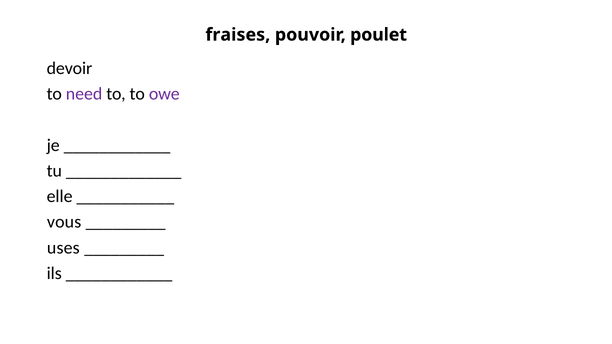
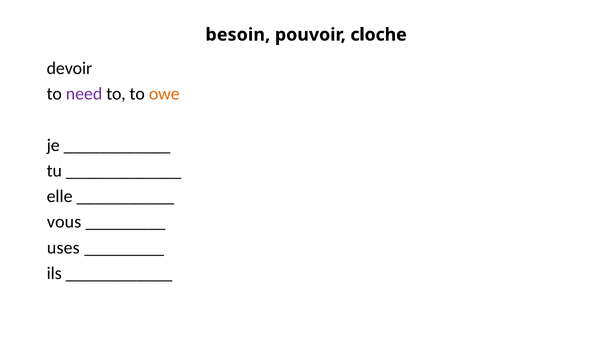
fraises: fraises -> besoin
poulet: poulet -> cloche
owe colour: purple -> orange
